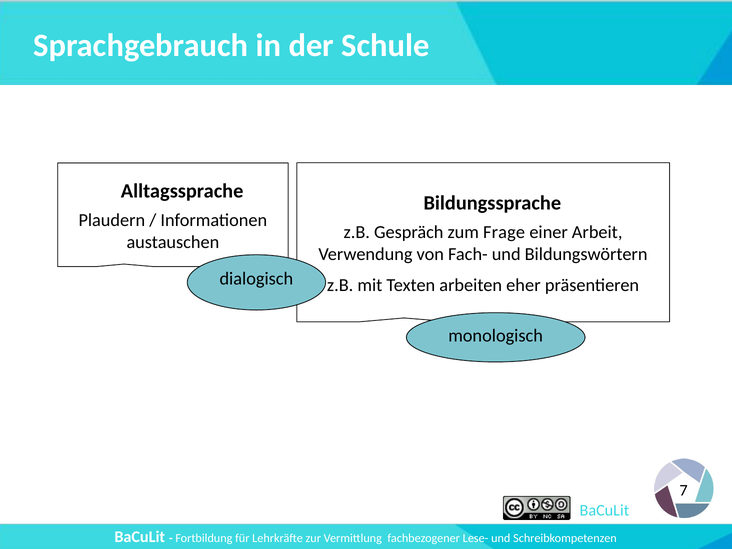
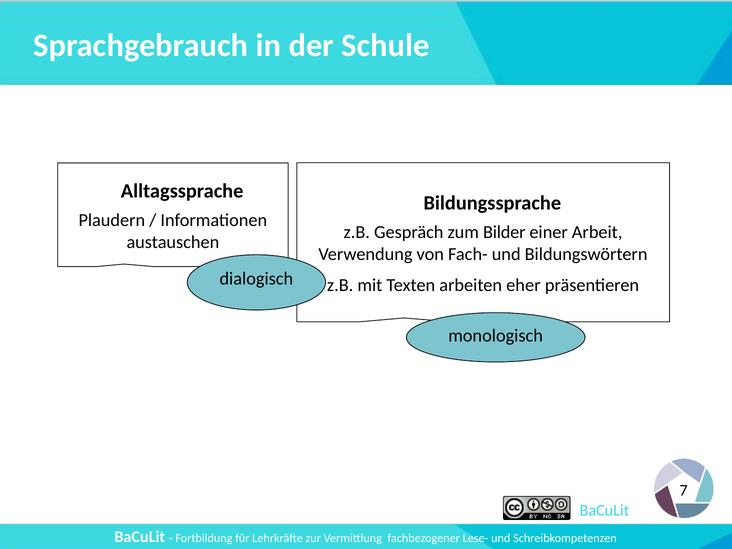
Frage: Frage -> Bilder
